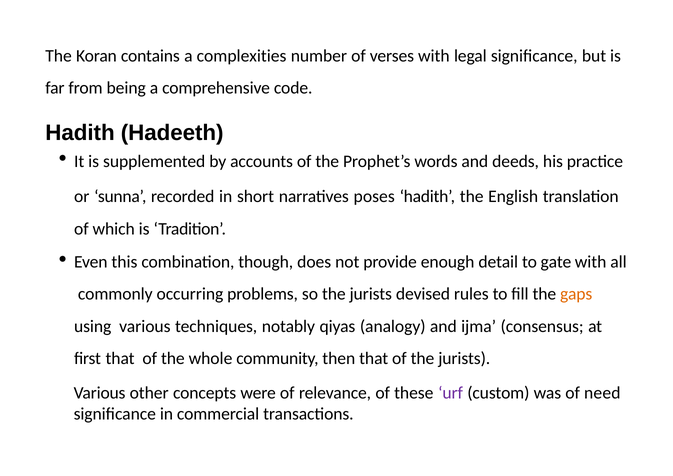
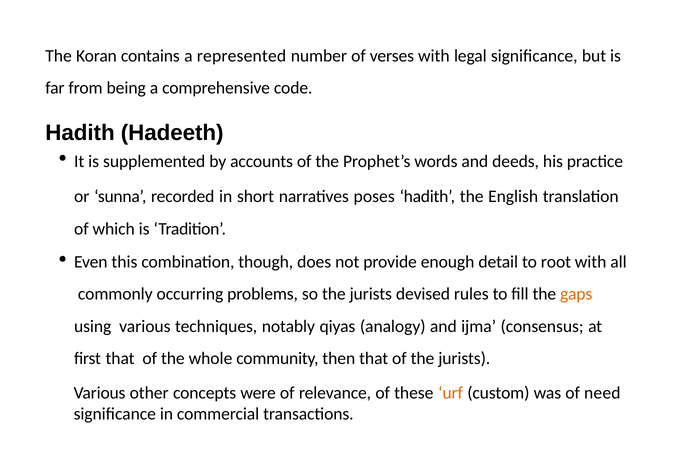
complexities: complexities -> represented
gate: gate -> root
urf colour: purple -> orange
